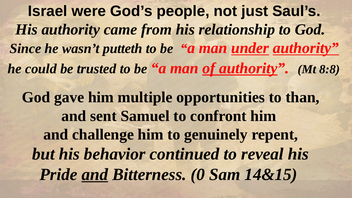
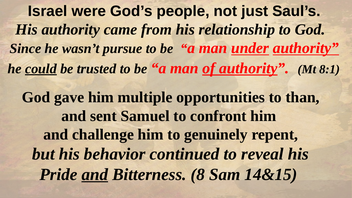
putteth: putteth -> pursue
could underline: none -> present
8:8: 8:8 -> 8:1
0: 0 -> 8
